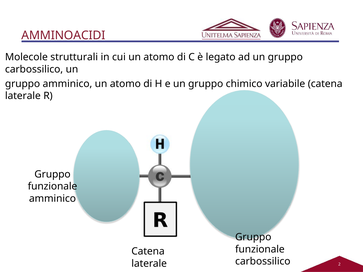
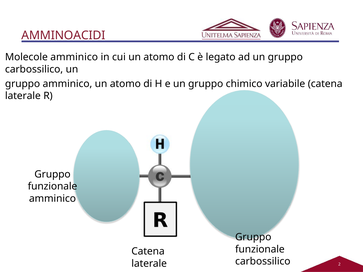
Molecole strutturali: strutturali -> amminico
